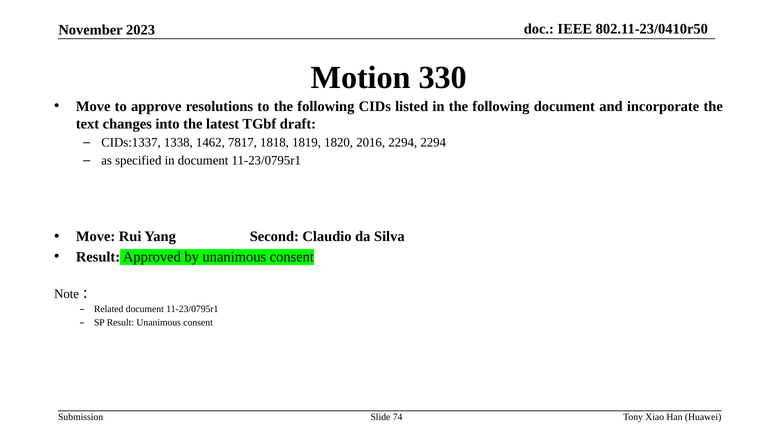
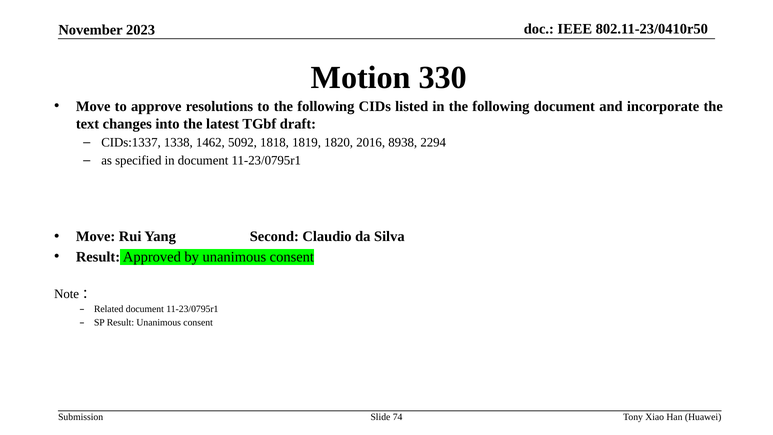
7817: 7817 -> 5092
2016 2294: 2294 -> 8938
